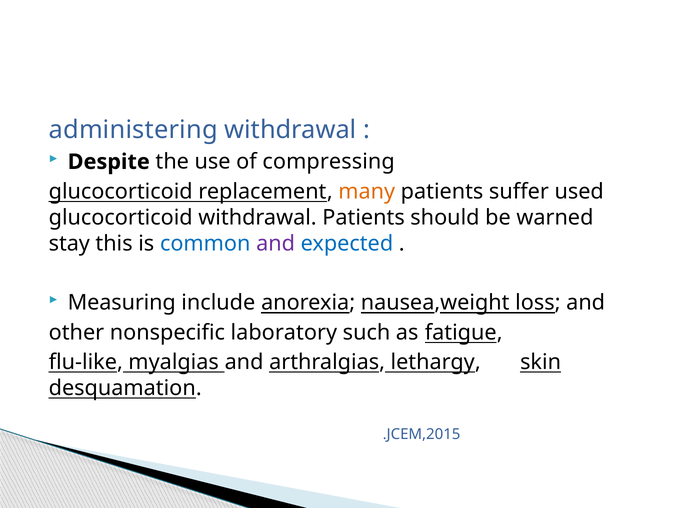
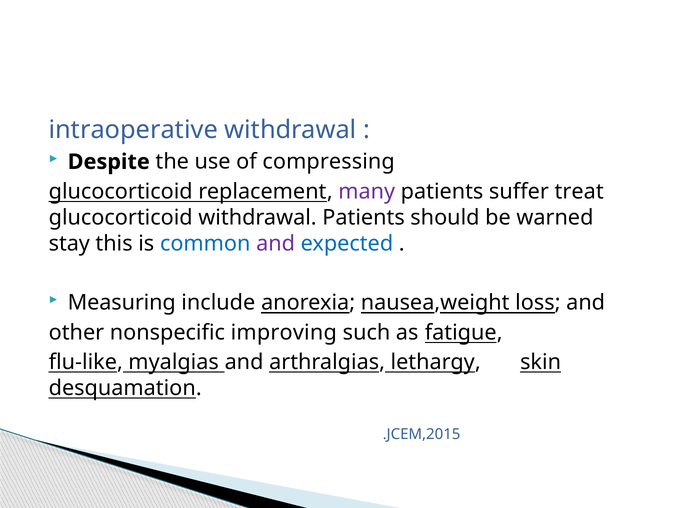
administering: administering -> intraoperative
many colour: orange -> purple
used: used -> treat
laboratory: laboratory -> improving
